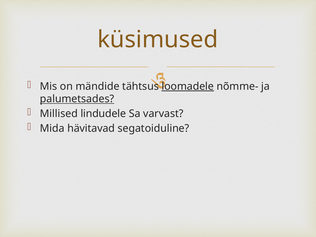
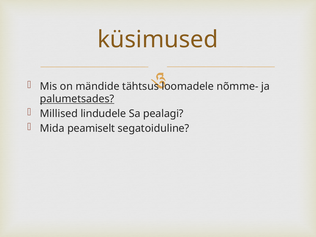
loomadele underline: present -> none
varvast: varvast -> pealagi
hävitavad: hävitavad -> peamiselt
